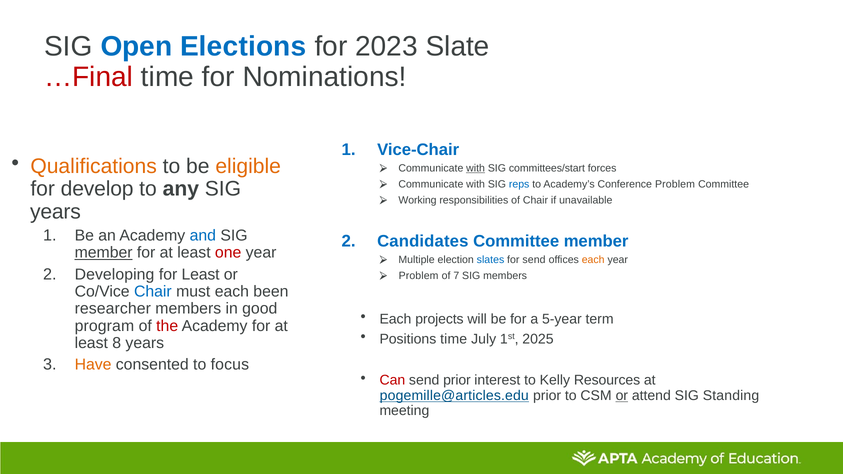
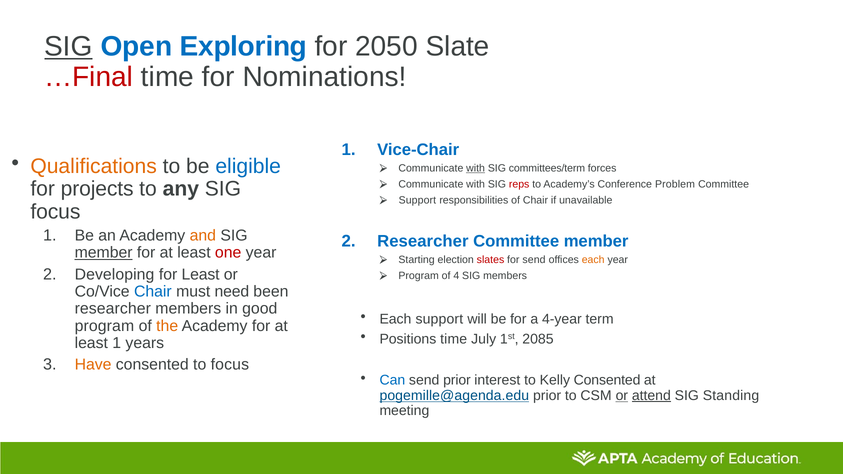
SIG at (68, 47) underline: none -> present
Elections: Elections -> Exploring
2023: 2023 -> 2050
eligible colour: orange -> blue
committees/start: committees/start -> committees/term
develop: develop -> projects
reps colour: blue -> red
Working at (418, 200): Working -> Support
years at (55, 212): years -> focus
and colour: blue -> orange
2 Candidates: Candidates -> Researcher
Multiple: Multiple -> Starting
slates colour: blue -> red
Problem at (419, 276): Problem -> Program
7: 7 -> 4
must each: each -> need
Each projects: projects -> support
5-year: 5-year -> 4-year
the colour: red -> orange
2025: 2025 -> 2085
least 8: 8 -> 1
Can colour: red -> blue
Kelly Resources: Resources -> Consented
pogemille@articles.edu: pogemille@articles.edu -> pogemille@agenda.edu
attend underline: none -> present
